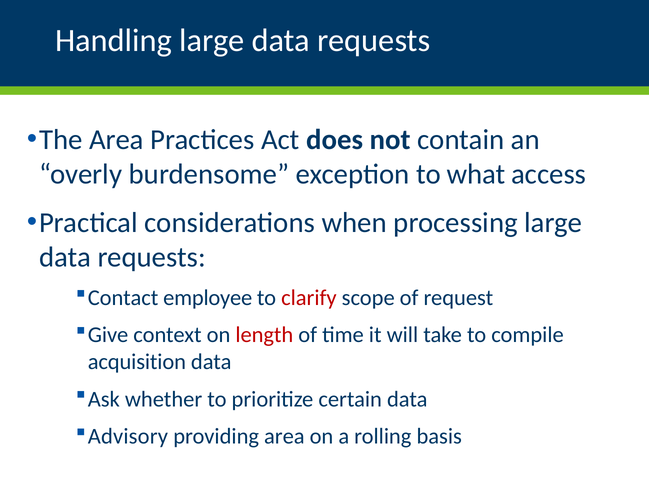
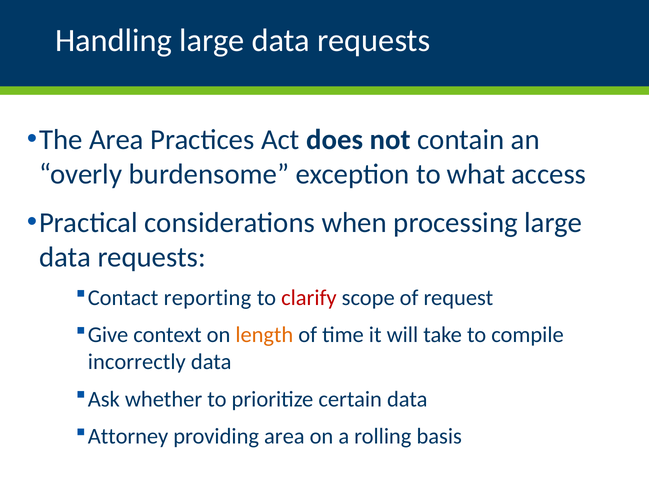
employee: employee -> reporting
length colour: red -> orange
acquisition: acquisition -> incorrectly
Advisory: Advisory -> Attorney
